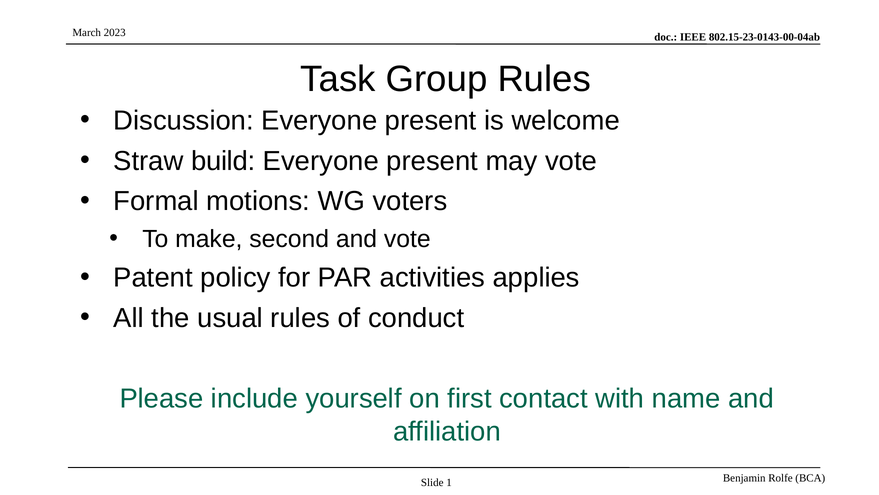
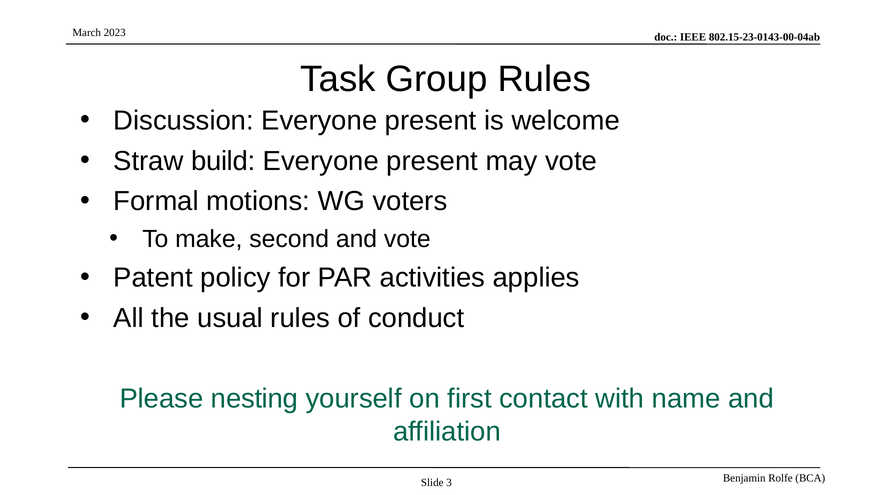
include: include -> nesting
1: 1 -> 3
